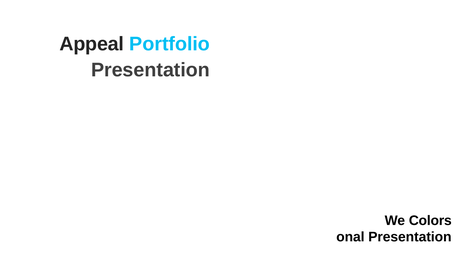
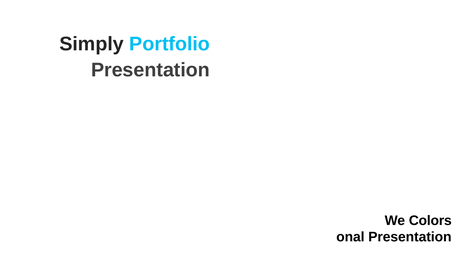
Appeal: Appeal -> Simply
